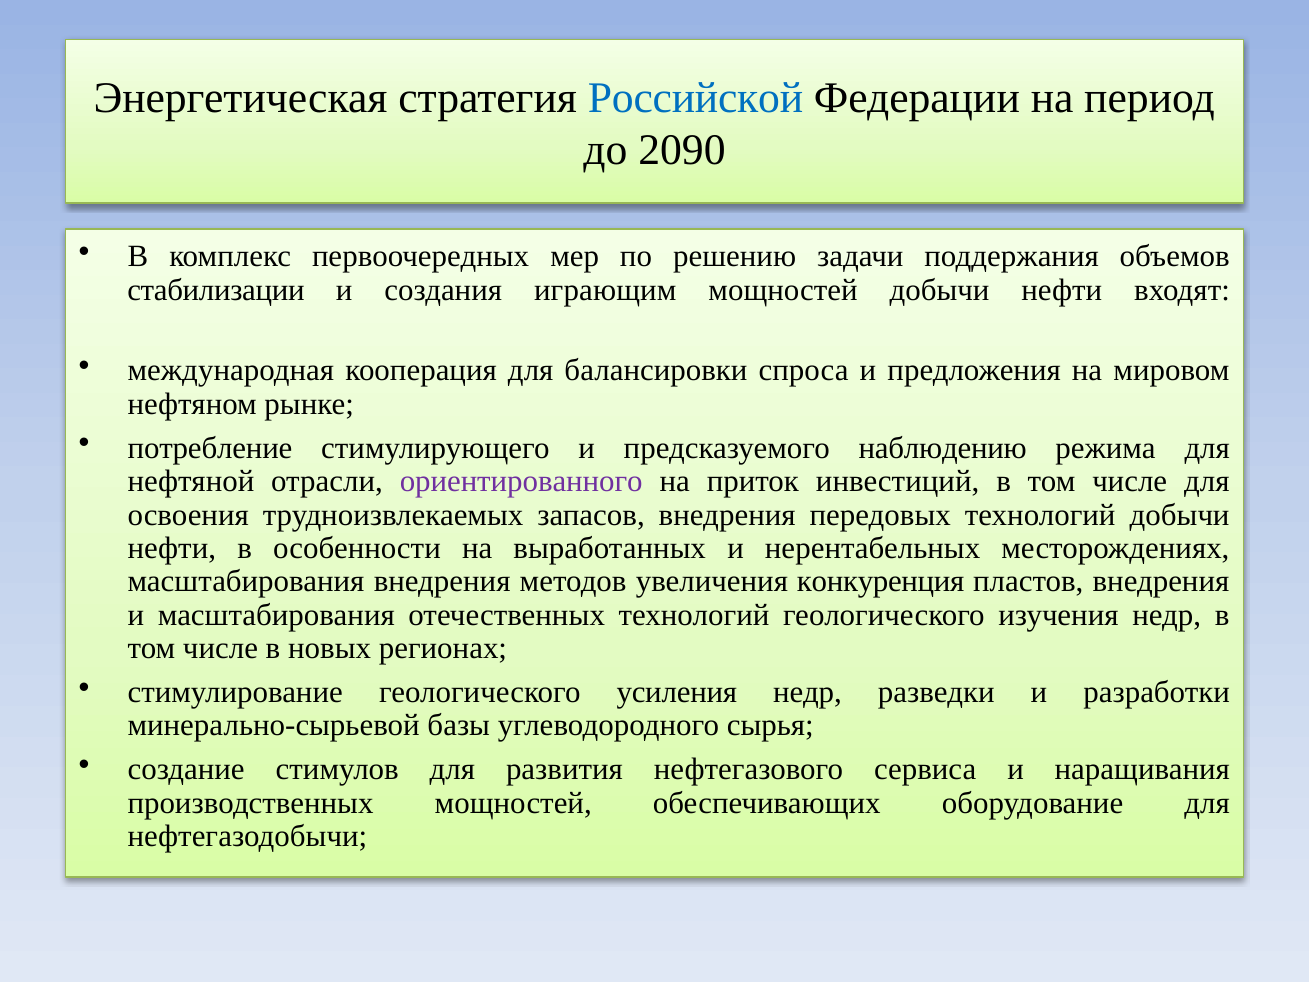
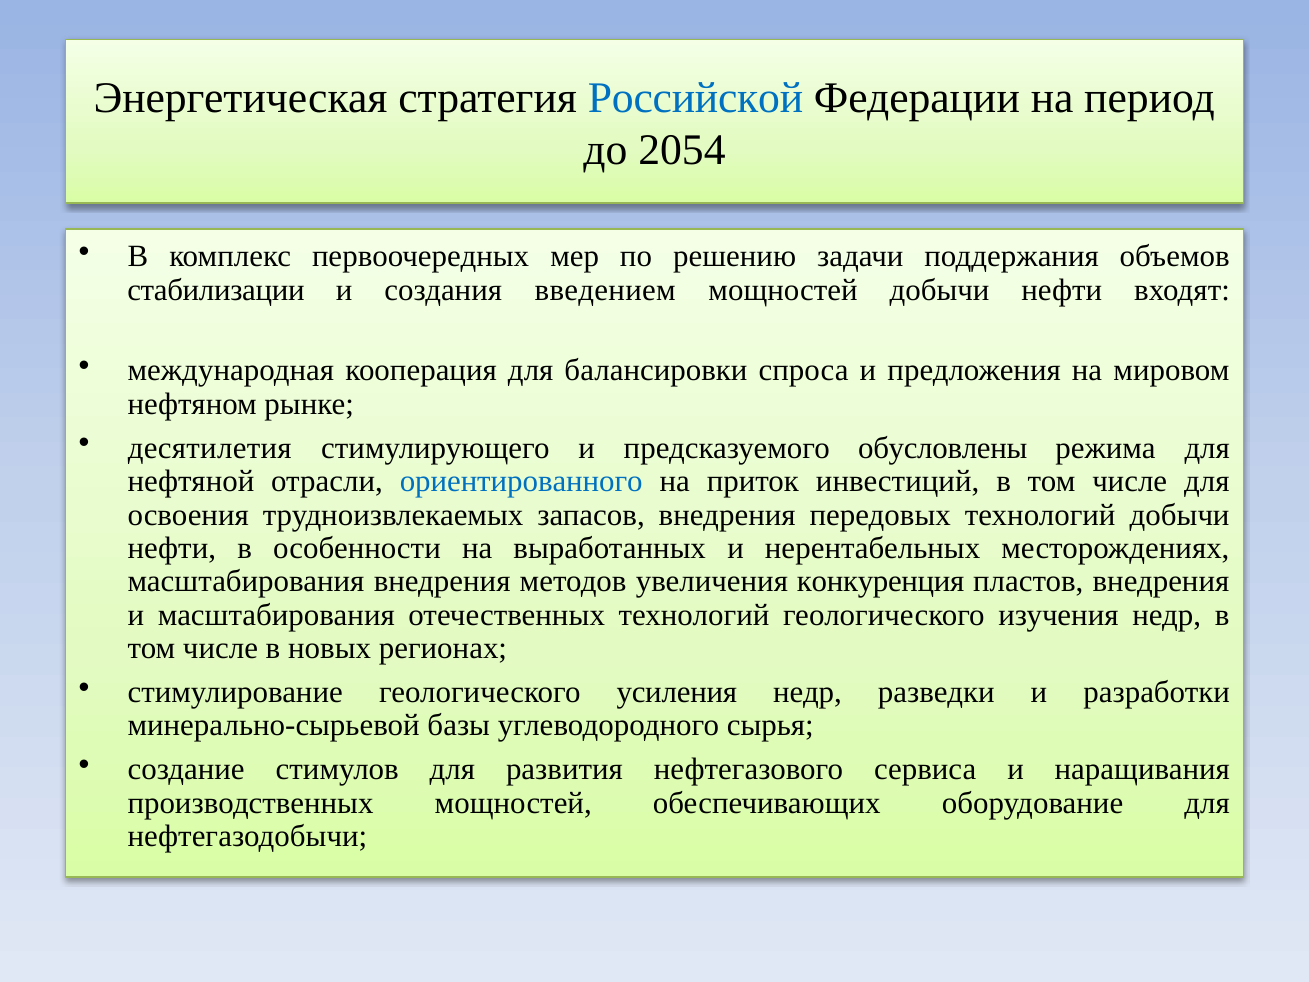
2090: 2090 -> 2054
играющим: играющим -> введением
потребление: потребление -> десятилетия
наблюдению: наблюдению -> обусловлены
ориентированного colour: purple -> blue
